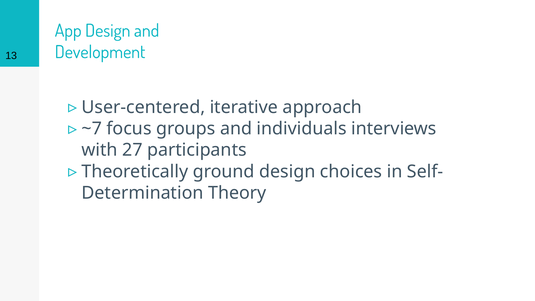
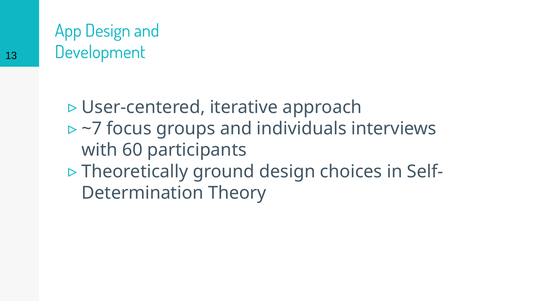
27: 27 -> 60
